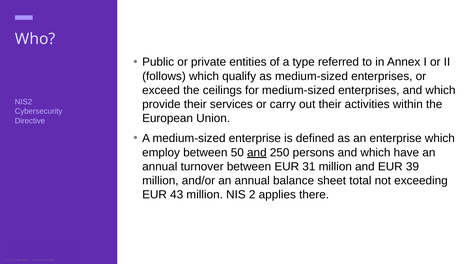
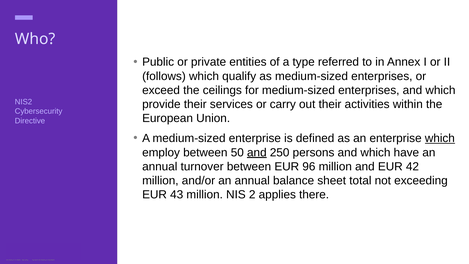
which at (440, 138) underline: none -> present
31: 31 -> 96
39: 39 -> 42
